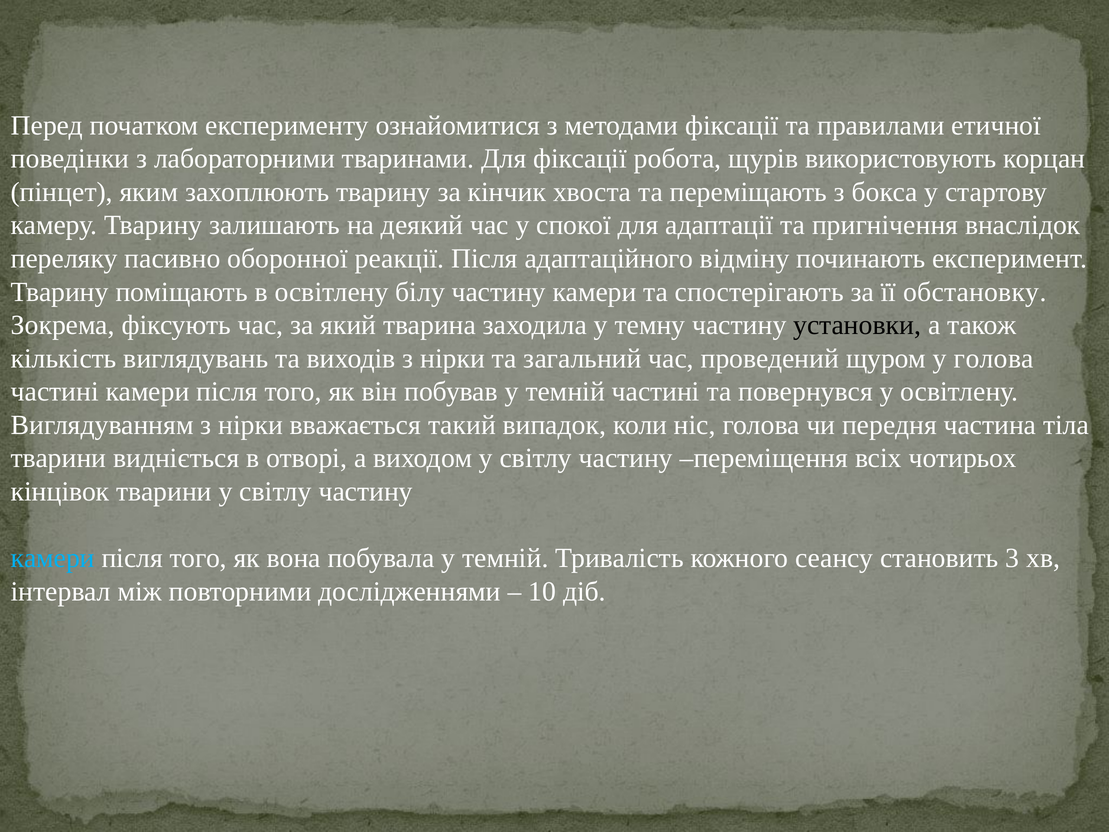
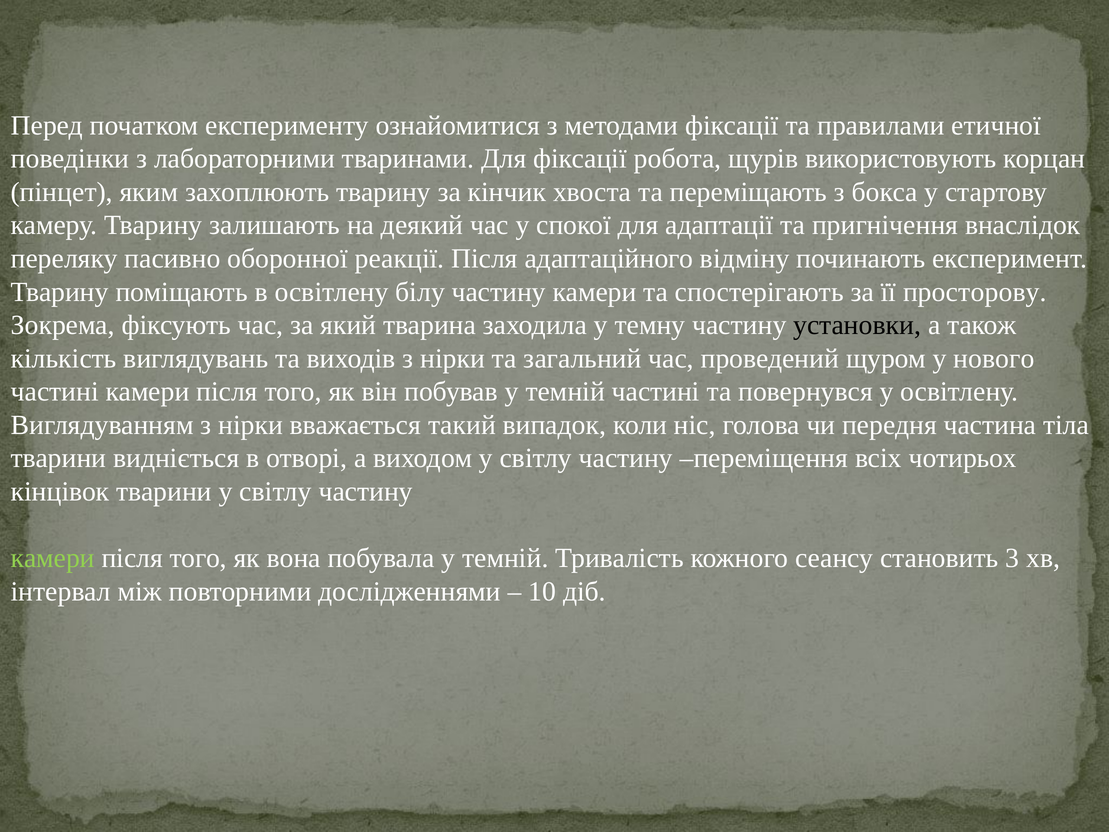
обстановку: обстановку -> просторову
у голова: голова -> нового
камери at (53, 558) colour: light blue -> light green
